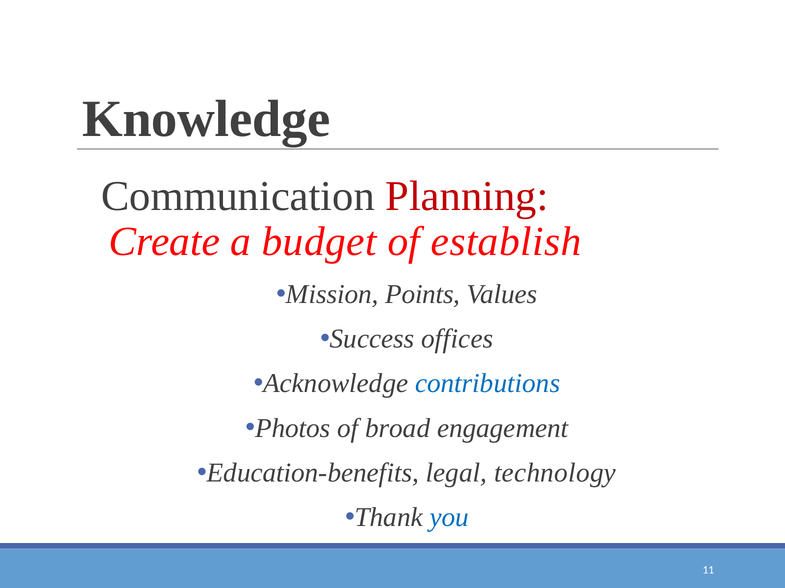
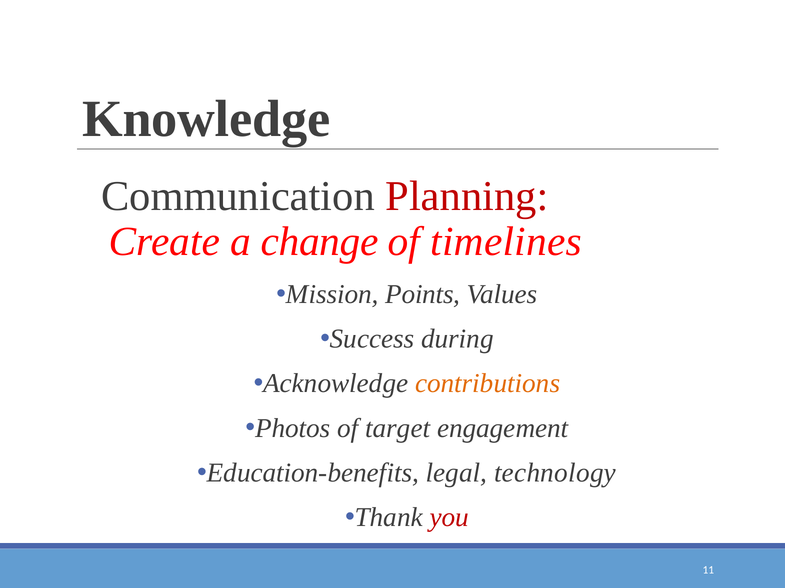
budget: budget -> change
establish: establish -> timelines
offices: offices -> during
contributions colour: blue -> orange
broad: broad -> target
you colour: blue -> red
